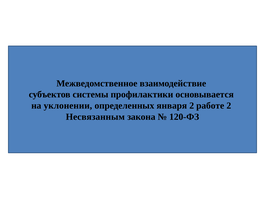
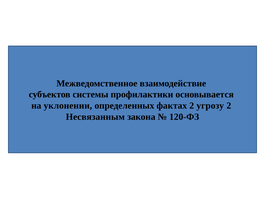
января: января -> фактах
работе: работе -> угрозу
